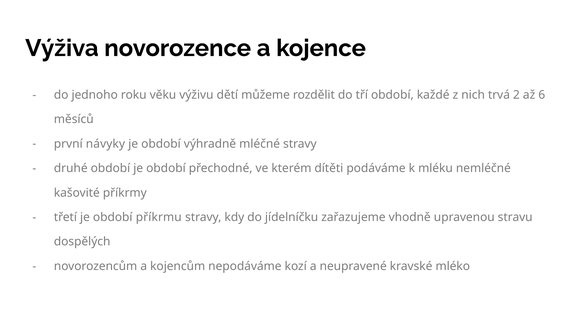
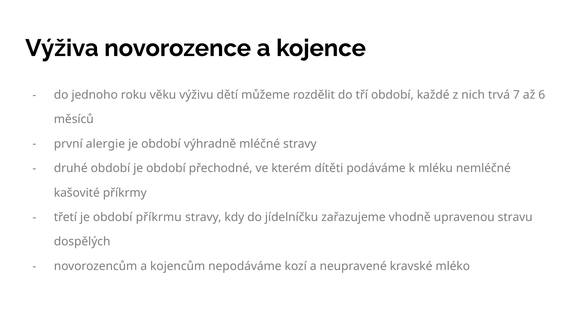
2: 2 -> 7
návyky: návyky -> alergie
